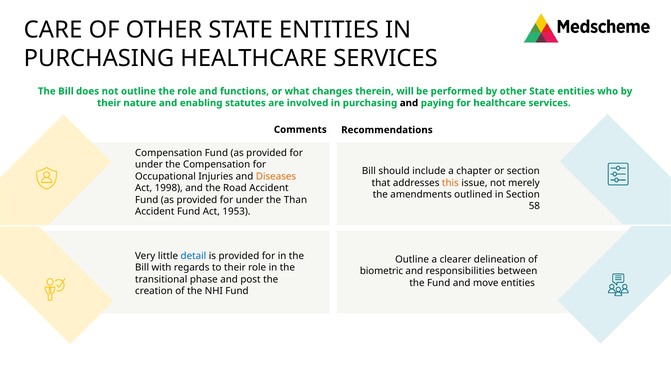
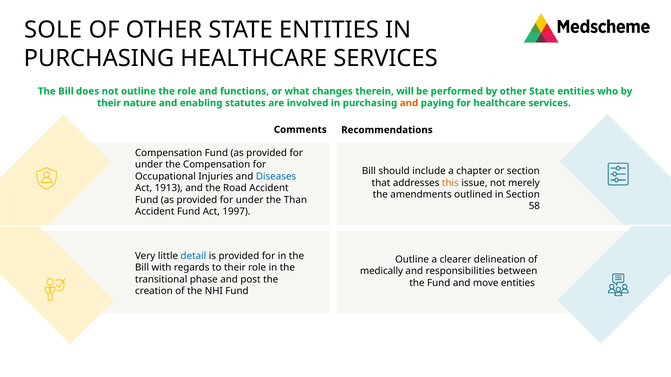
CARE: CARE -> SOLE
and at (409, 103) colour: black -> orange
Diseases colour: orange -> blue
1998: 1998 -> 1913
1953: 1953 -> 1997
biometric: biometric -> medically
